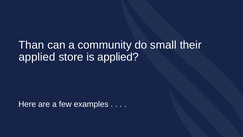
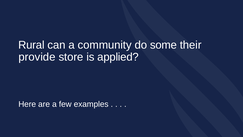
Than: Than -> Rural
small: small -> some
applied at (37, 57): applied -> provide
